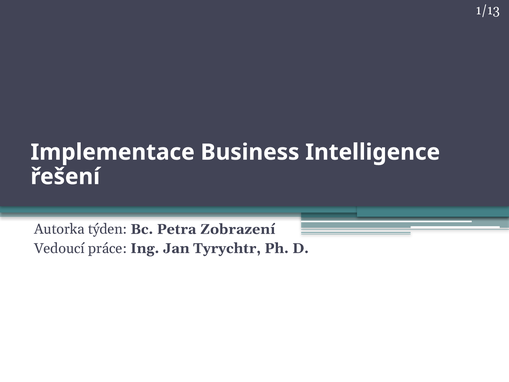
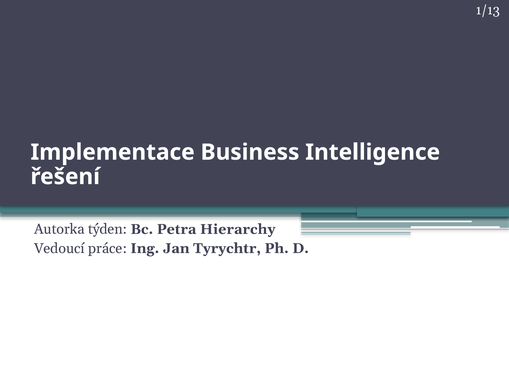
Zobrazení: Zobrazení -> Hierarchy
